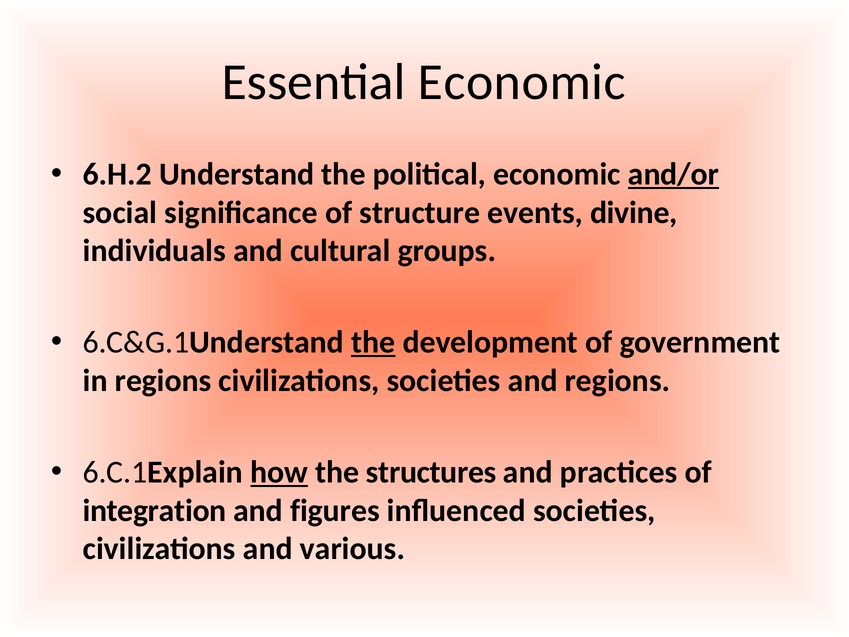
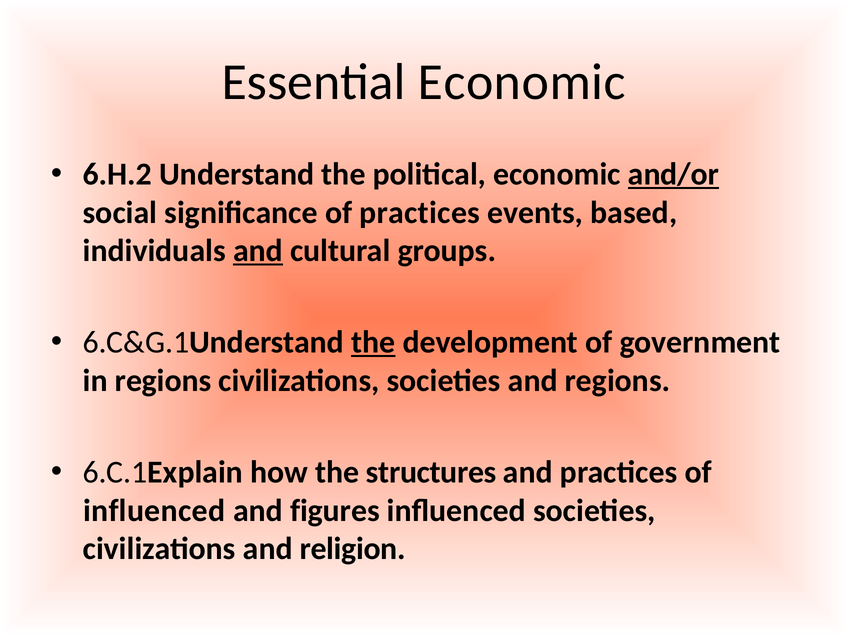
of structure: structure -> practices
divine: divine -> based
and at (258, 251) underline: none -> present
how underline: present -> none
integration at (154, 510): integration -> influenced
various: various -> religion
